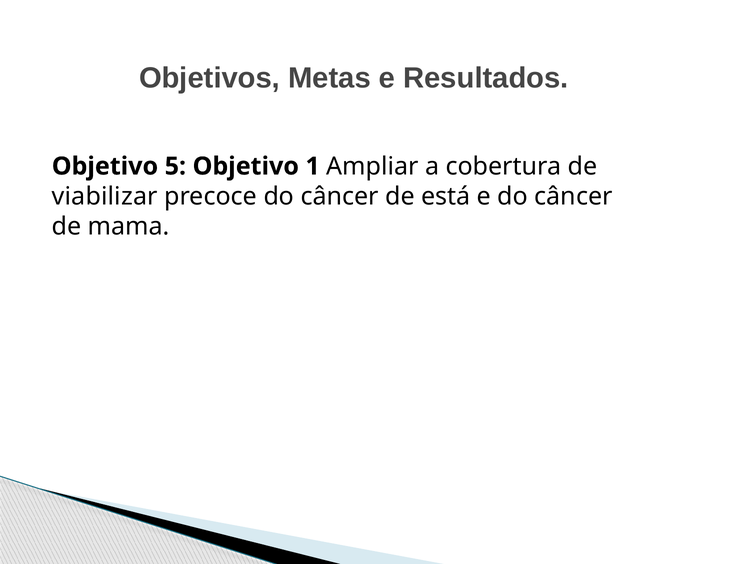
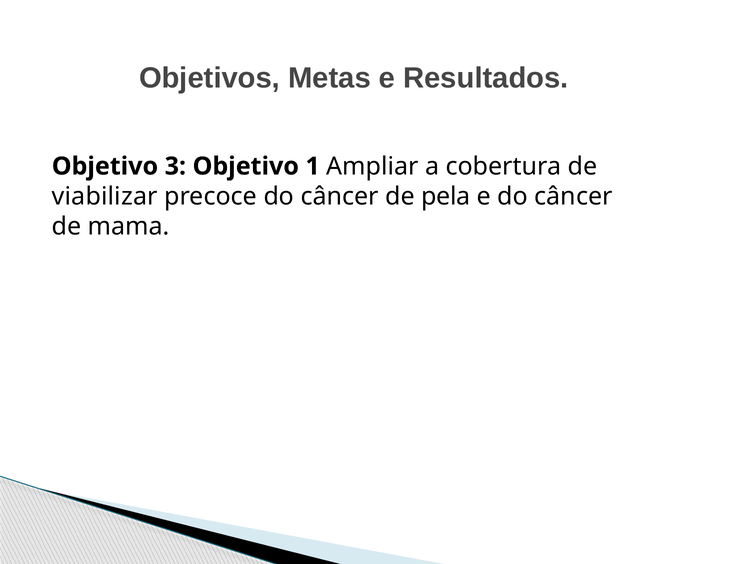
5: 5 -> 3
está: está -> pela
